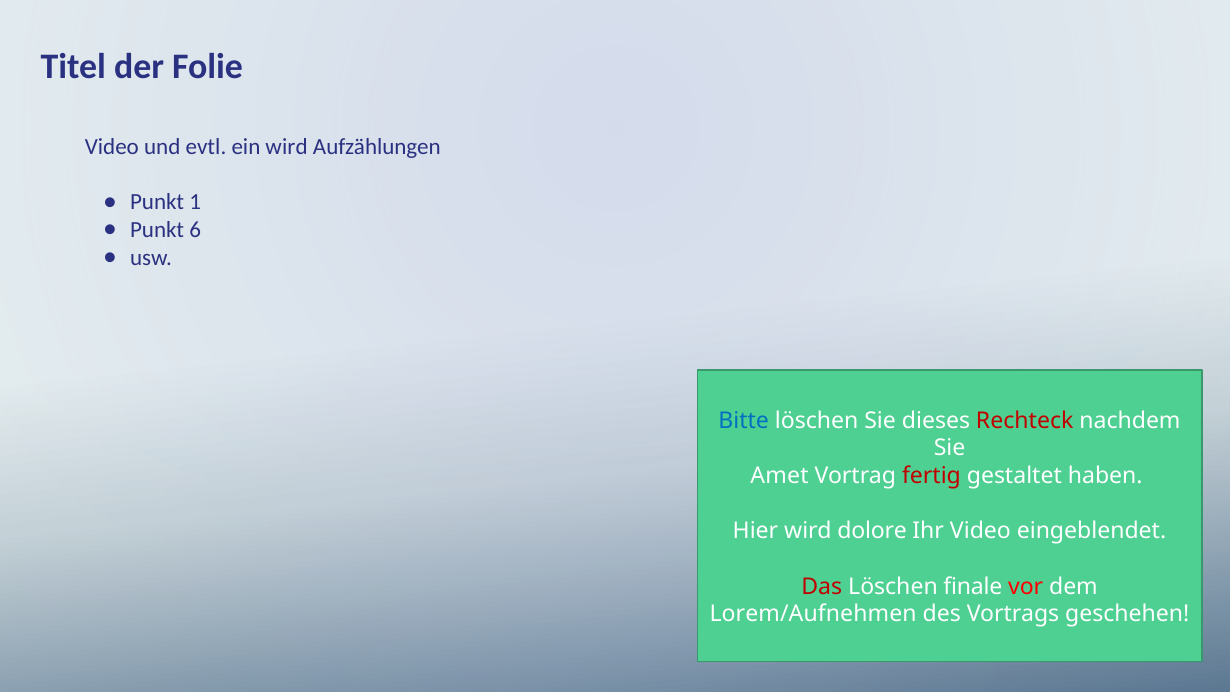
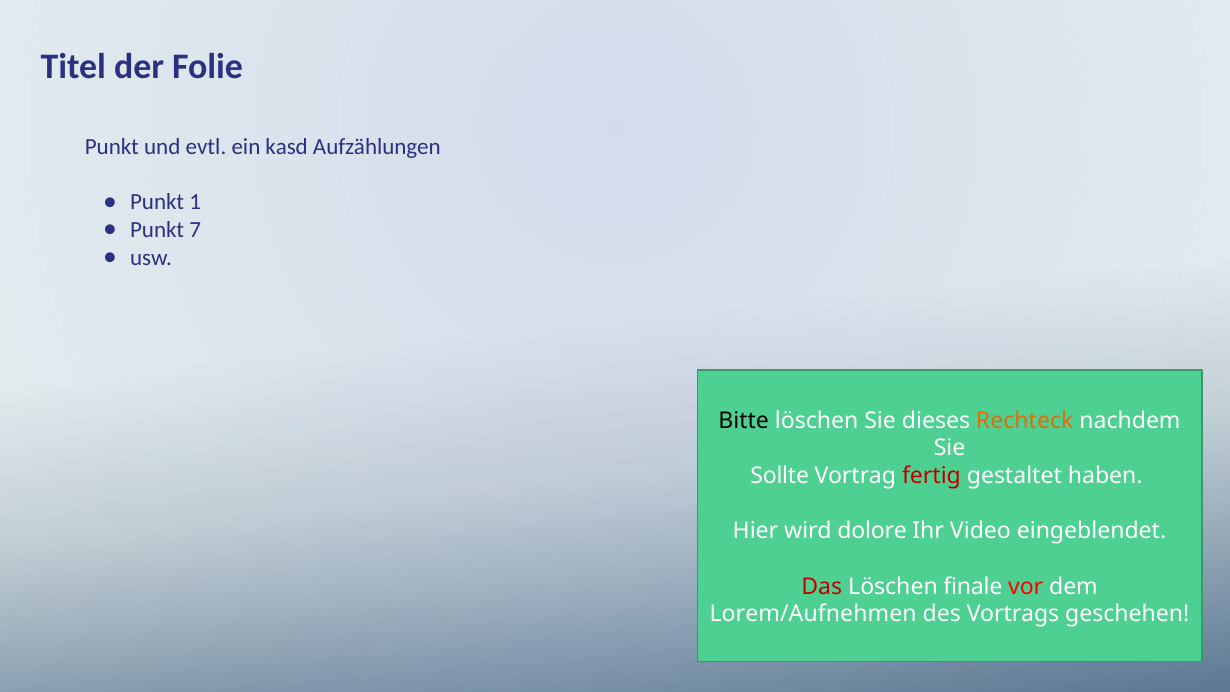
Video at (112, 147): Video -> Punkt
ein wird: wird -> kasd
6: 6 -> 7
Bitte colour: blue -> black
Rechteck colour: red -> orange
Amet: Amet -> Sollte
